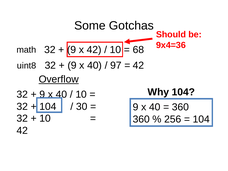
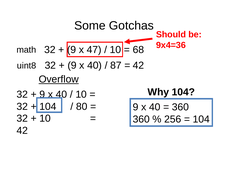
x 42: 42 -> 47
97: 97 -> 87
30: 30 -> 80
